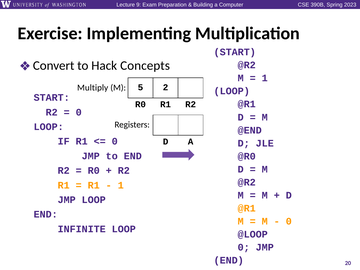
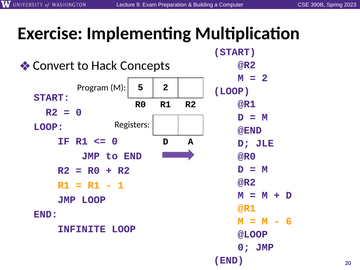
1 at (265, 78): 1 -> 2
Multiply: Multiply -> Program
0 at (289, 221): 0 -> 6
